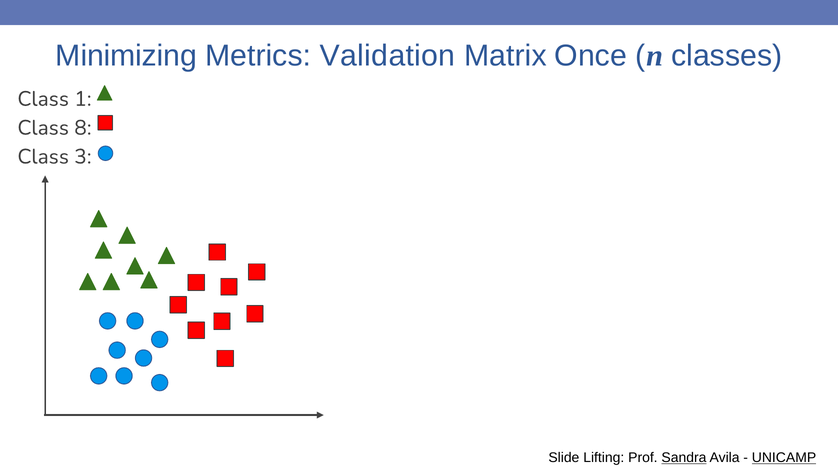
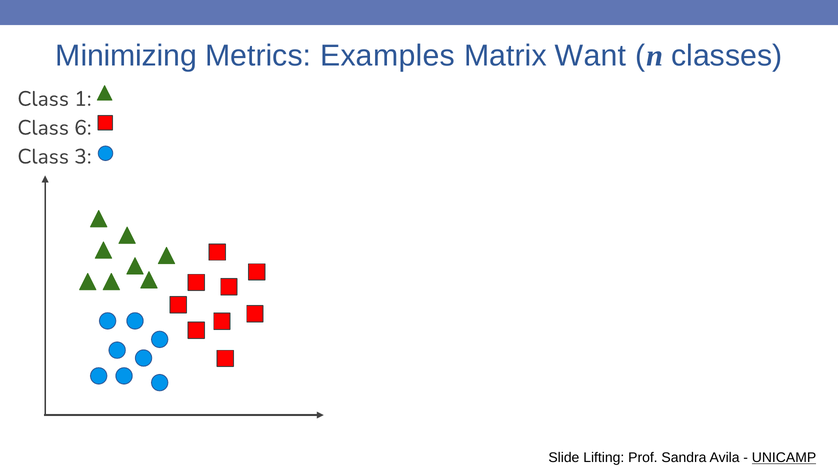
Validation: Validation -> Examples
Once: Once -> Want
8: 8 -> 6
Sandra underline: present -> none
